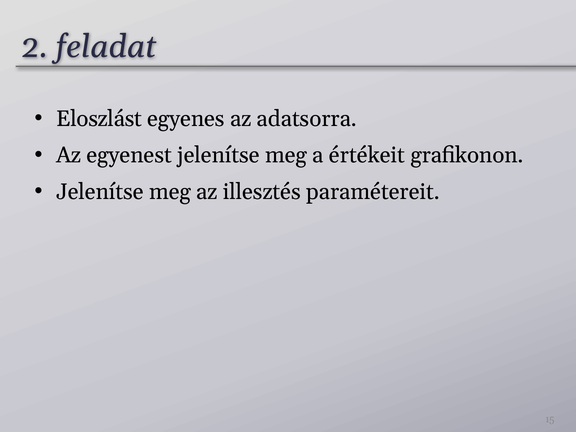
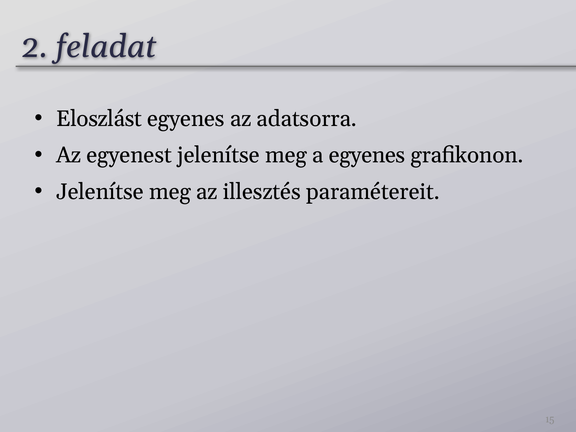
a értékeit: értékeit -> egyenes
